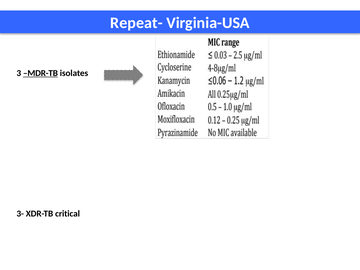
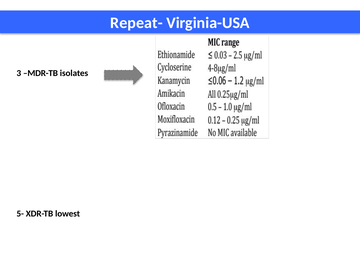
MDR-TB underline: present -> none
3-: 3- -> 5-
critical: critical -> lowest
